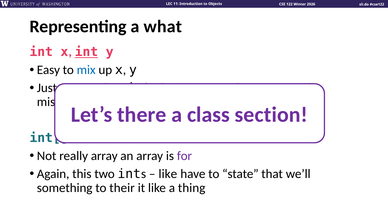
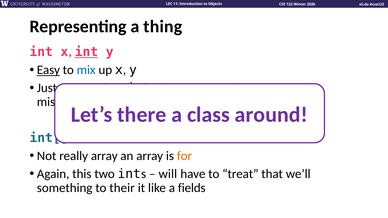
what: what -> thing
Easy at (48, 70) underline: none -> present
class section: section -> around
for colour: purple -> orange
like at (168, 174): like -> will
state: state -> treat
thing: thing -> fields
